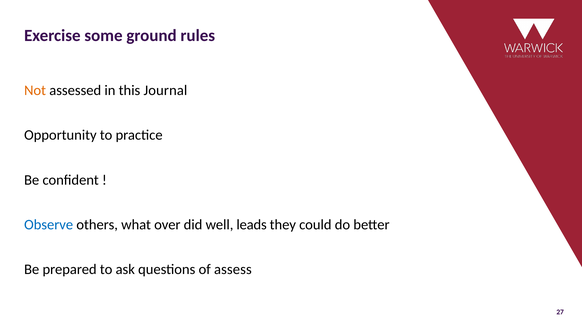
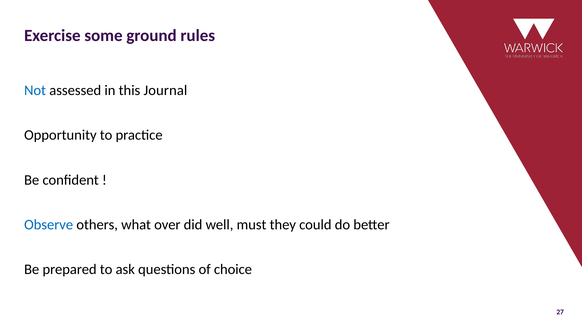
Not colour: orange -> blue
leads: leads -> must
assess: assess -> choice
